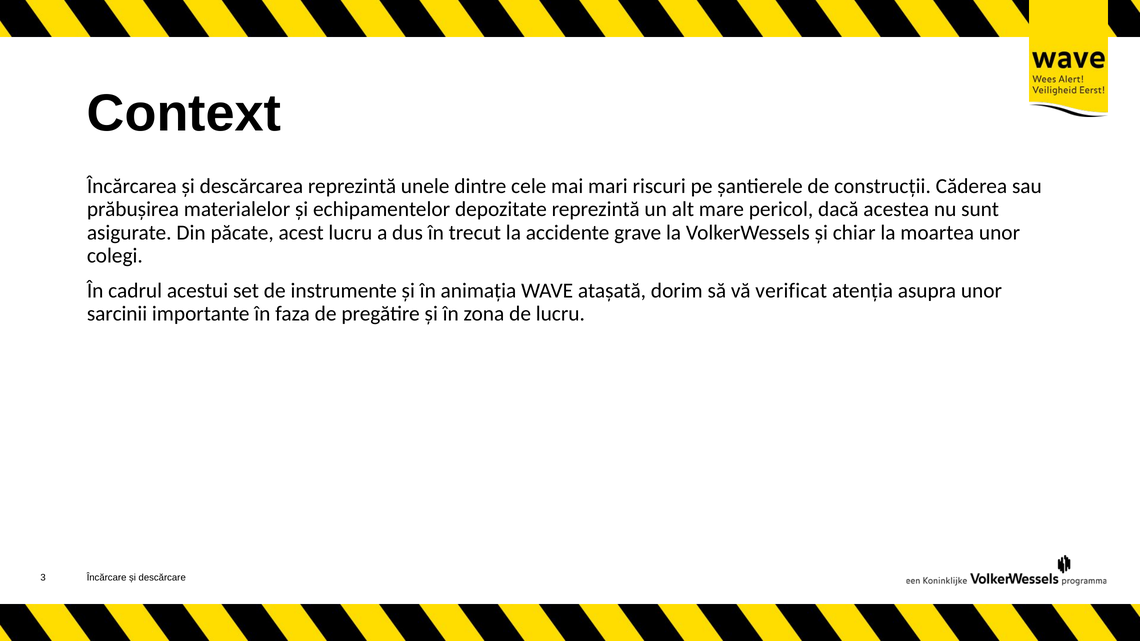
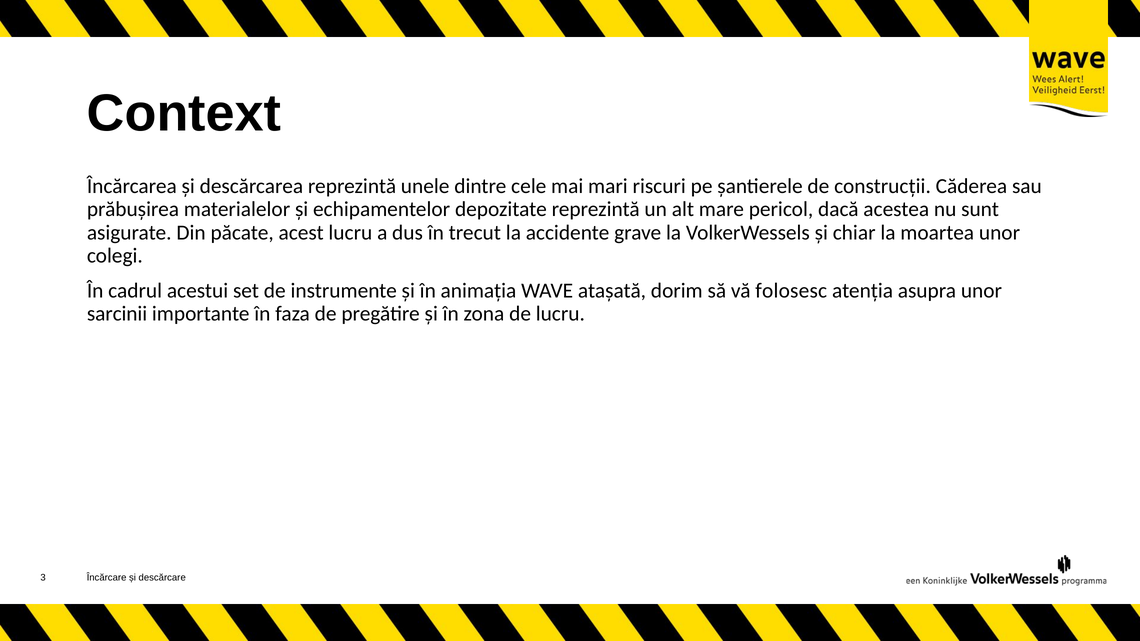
verificat: verificat -> folosesc
